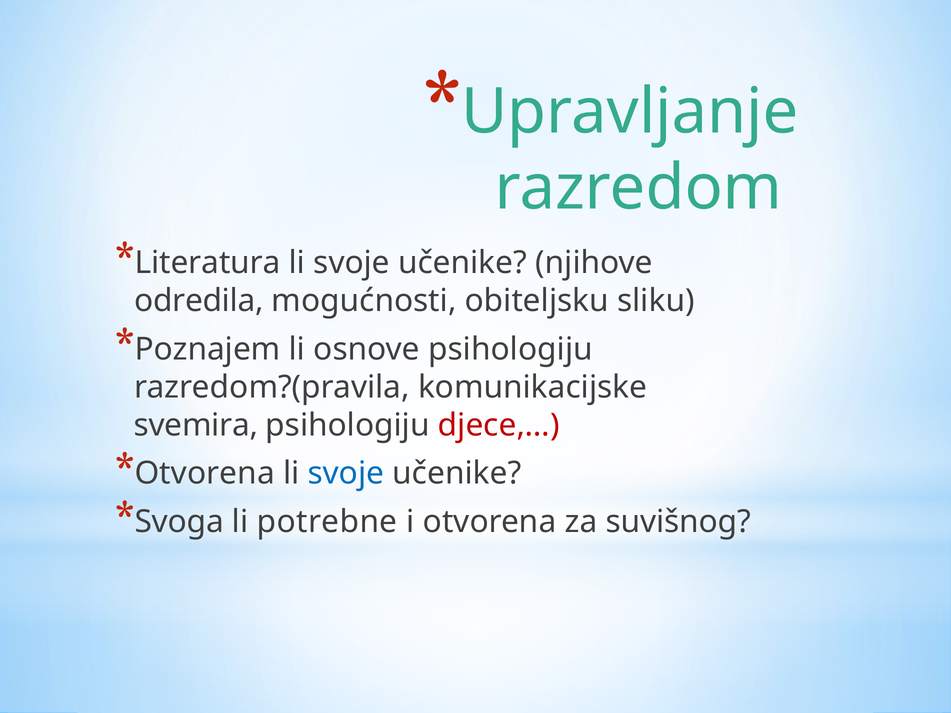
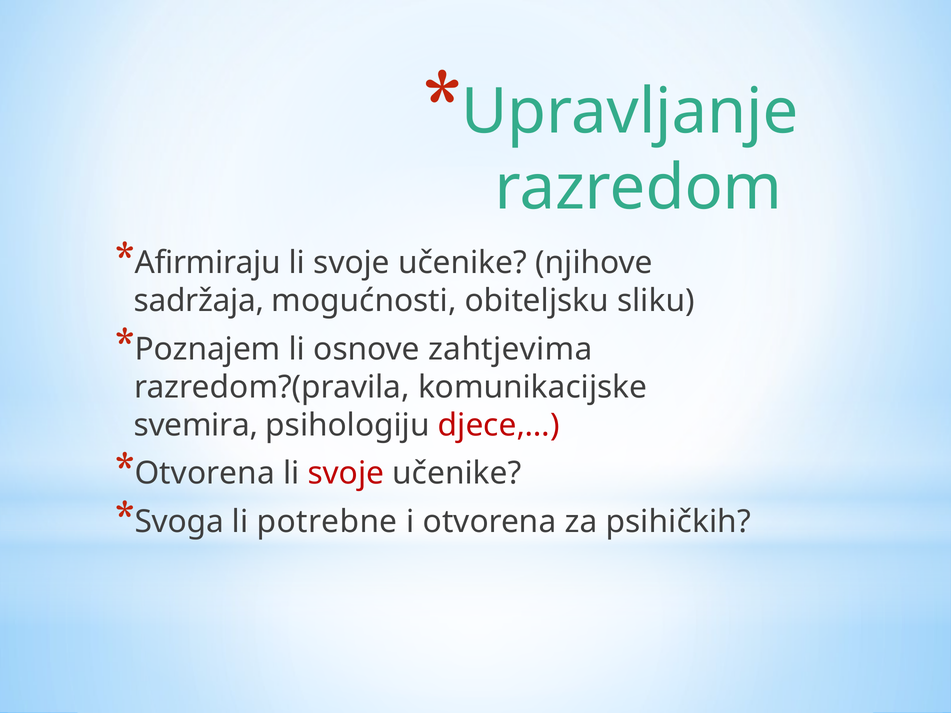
Literatura: Literatura -> Afirmiraju
odredila: odredila -> sadržaja
osnove psihologiju: psihologiju -> zahtjevima
svoje at (346, 474) colour: blue -> red
suvišnog: suvišnog -> psihičkih
